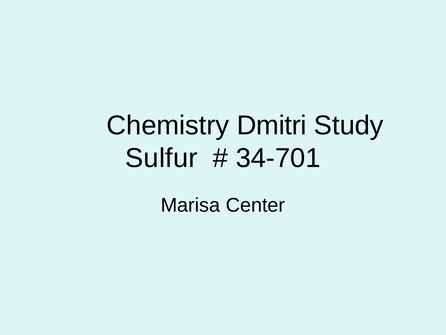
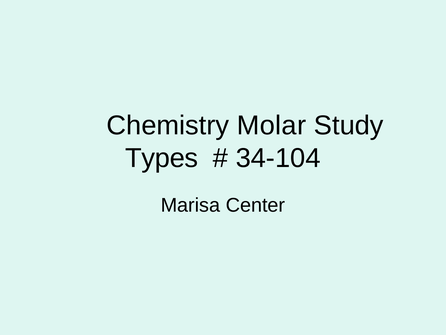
Dmitri: Dmitri -> Molar
Sulfur: Sulfur -> Types
34-701: 34-701 -> 34-104
